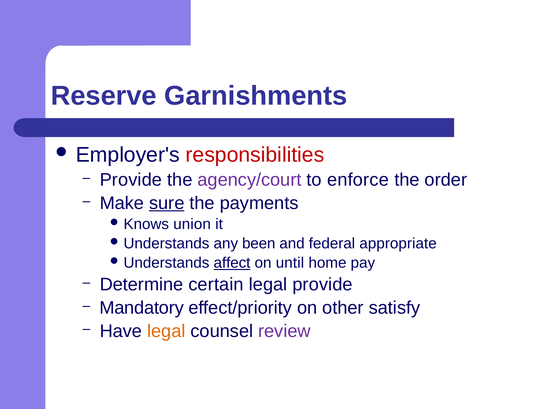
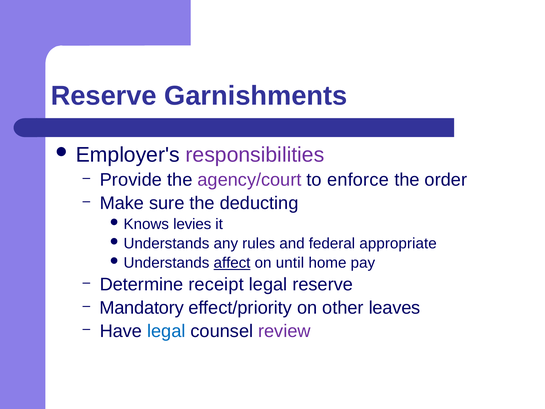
responsibilities colour: red -> purple
sure underline: present -> none
payments: payments -> deducting
union: union -> levies
been: been -> rules
certain: certain -> receipt
legal provide: provide -> reserve
satisfy: satisfy -> leaves
legal at (166, 331) colour: orange -> blue
